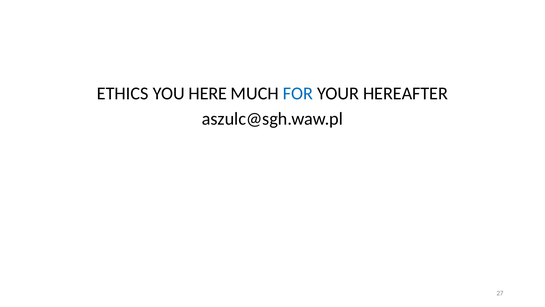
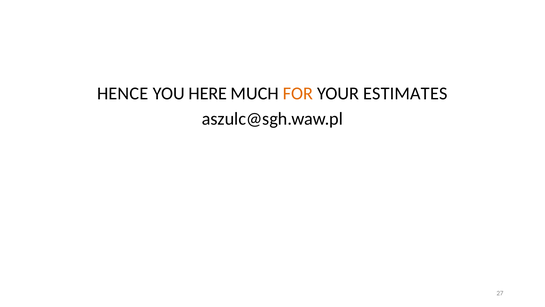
ETHICS: ETHICS -> HENCE
FOR colour: blue -> orange
HEREAFTER: HEREAFTER -> ESTIMATES
